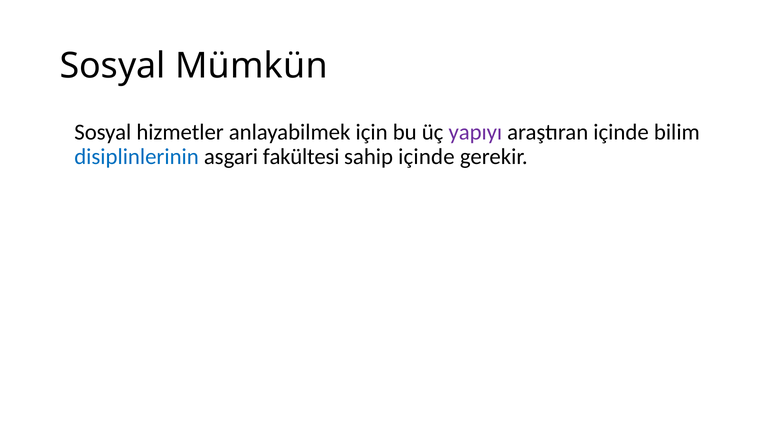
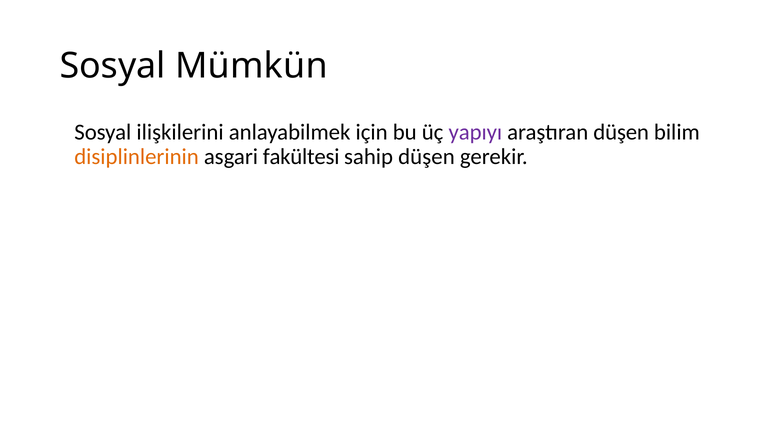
hizmetler: hizmetler -> ilişkilerini
araştıran içinde: içinde -> düşen
disiplinlerinin colour: blue -> orange
sahip içinde: içinde -> düşen
